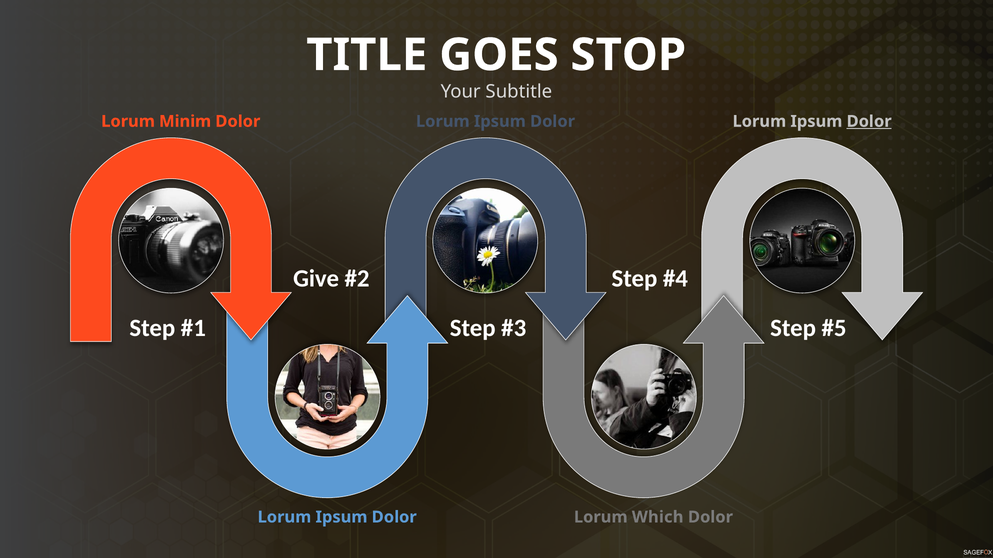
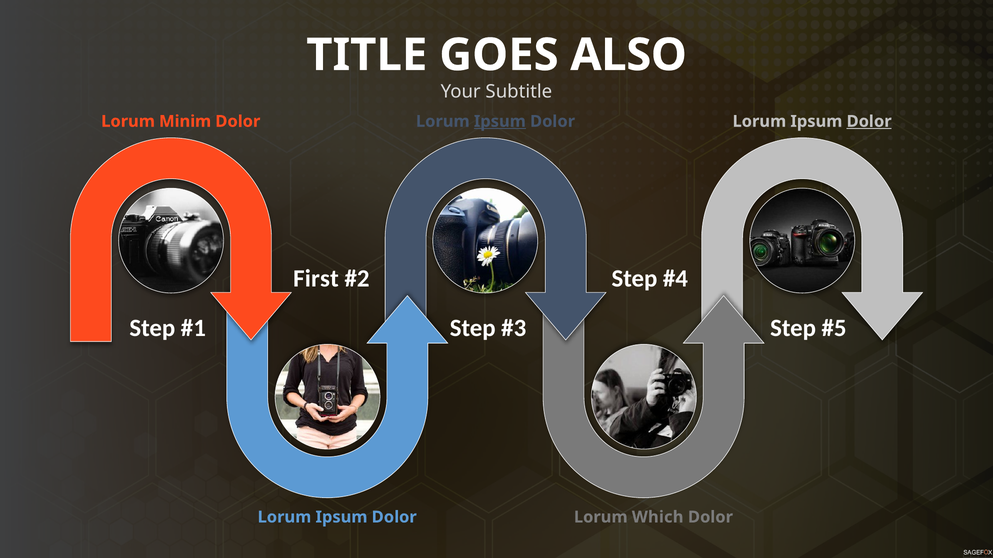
STOP: STOP -> ALSO
Ipsum at (500, 122) underline: none -> present
Give: Give -> First
